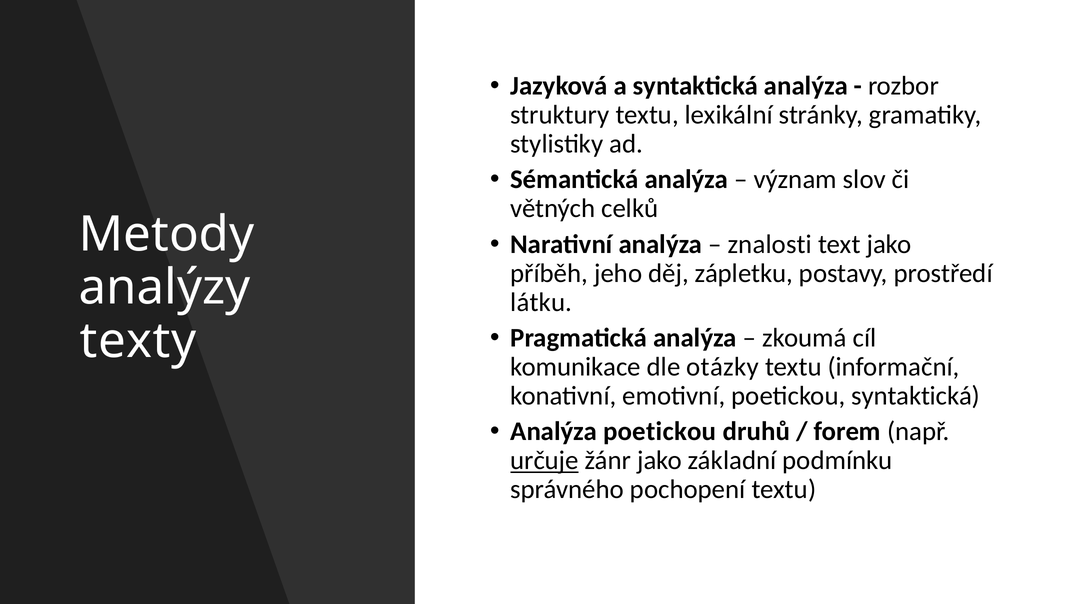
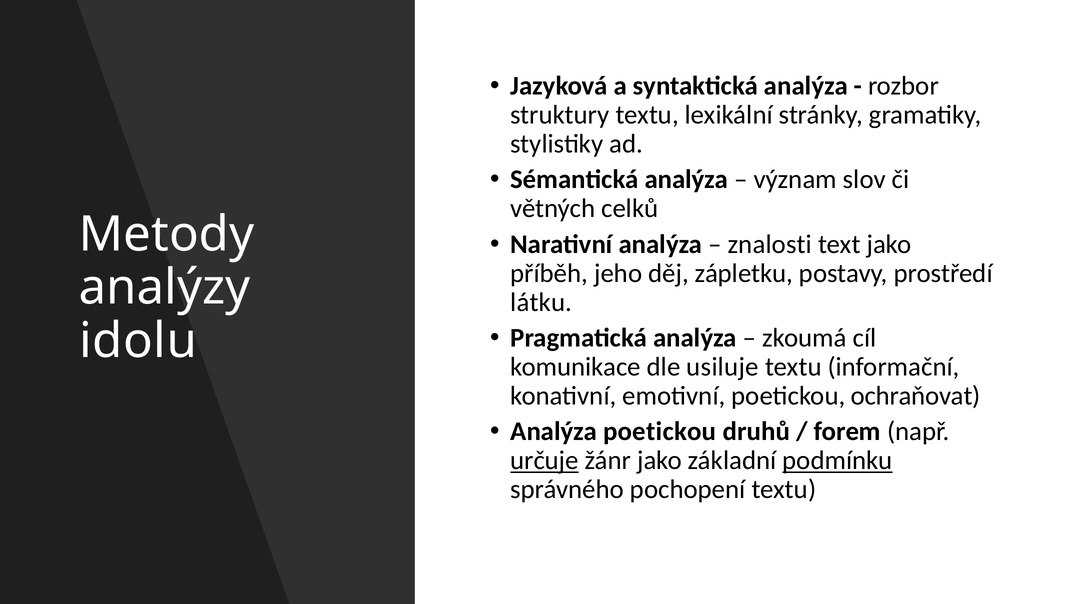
texty: texty -> idolu
otázky: otázky -> usiluje
poetickou syntaktická: syntaktická -> ochraňovat
podmínku underline: none -> present
